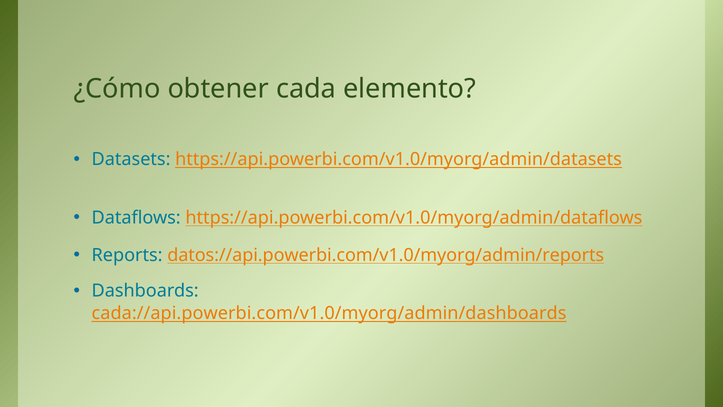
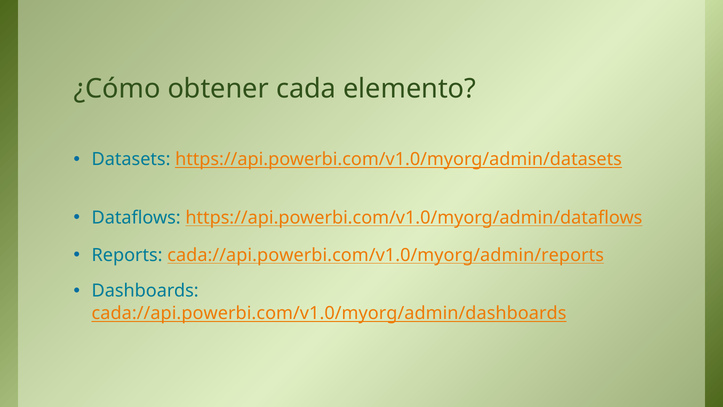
datos://api.powerbi.com/v1.0/myorg/admin/reports: datos://api.powerbi.com/v1.0/myorg/admin/reports -> cada://api.powerbi.com/v1.0/myorg/admin/reports
